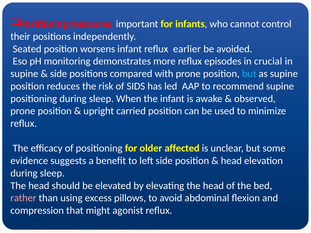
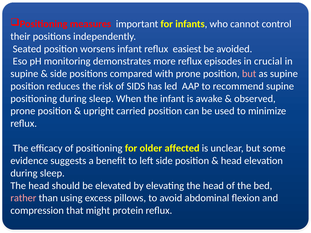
earlier: earlier -> easiest
but at (249, 74) colour: light blue -> pink
agonist: agonist -> protein
